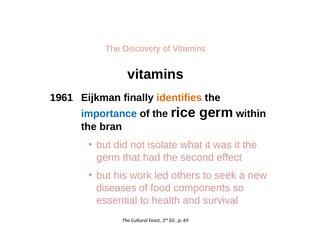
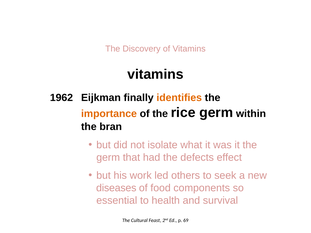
1961: 1961 -> 1962
importance colour: blue -> orange
second: second -> defects
